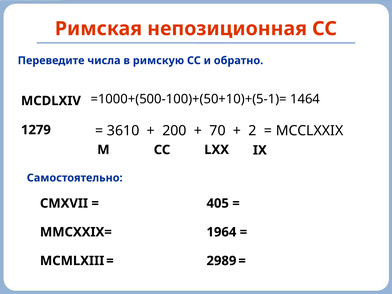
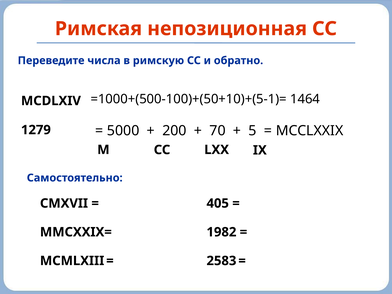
3610: 3610 -> 5000
2: 2 -> 5
1964: 1964 -> 1982
2989: 2989 -> 2583
